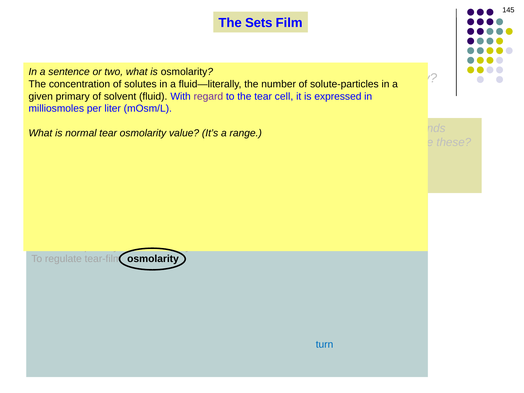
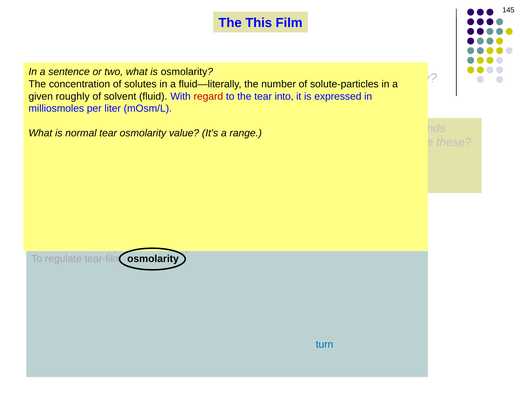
The Sets: Sets -> This
primary at (73, 96): primary -> roughly
regard colour: purple -> red
tear cell: cell -> into
